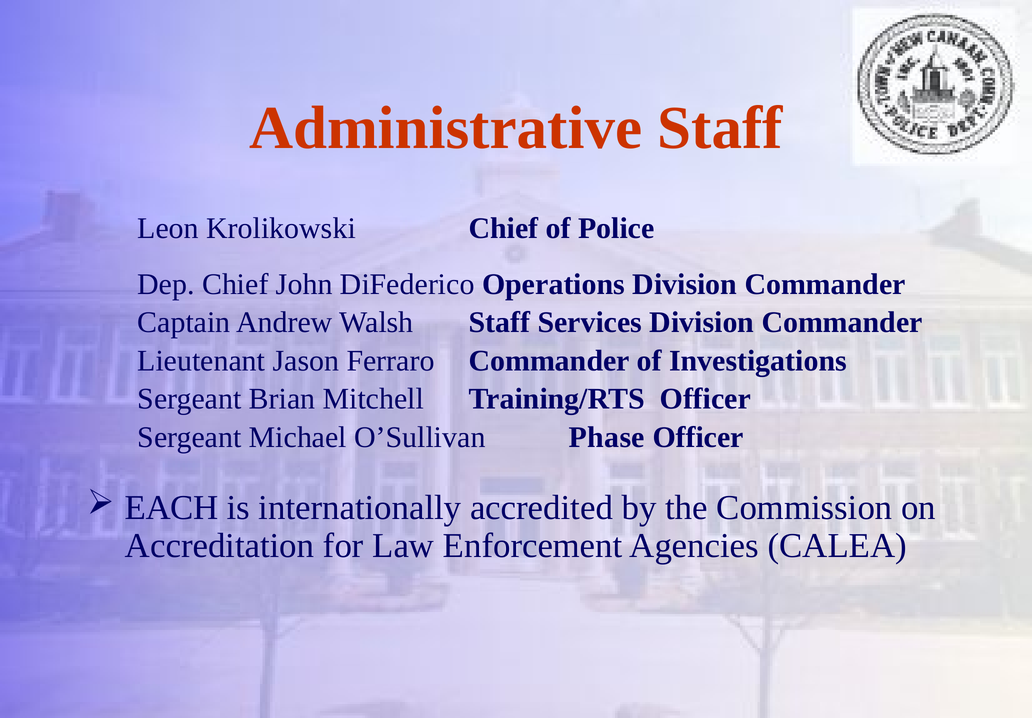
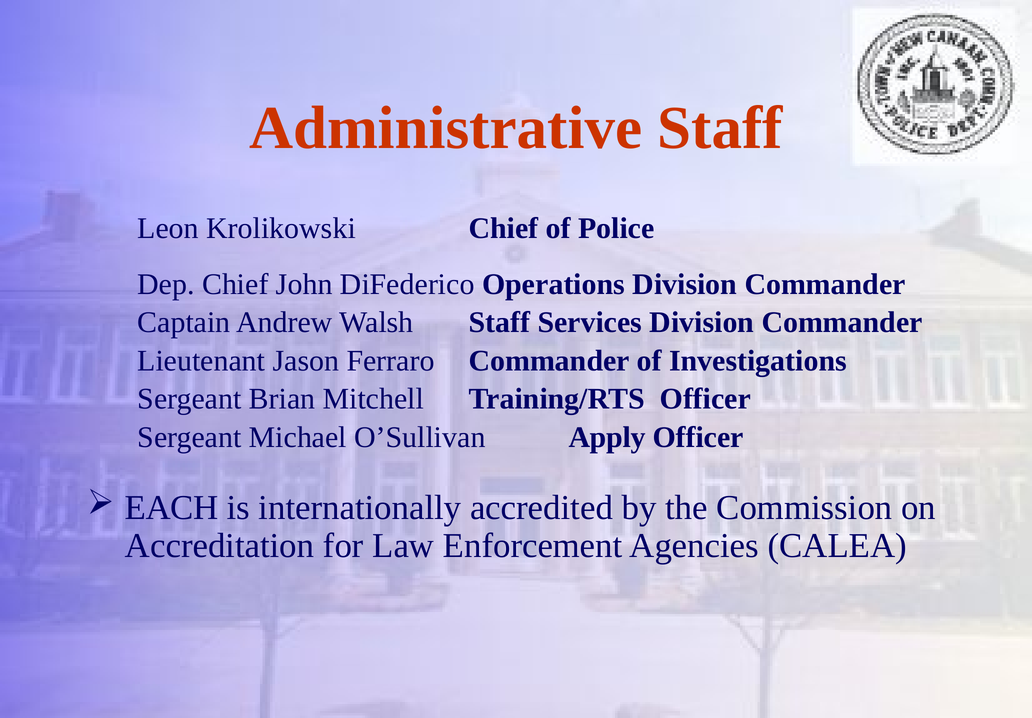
Phase: Phase -> Apply
